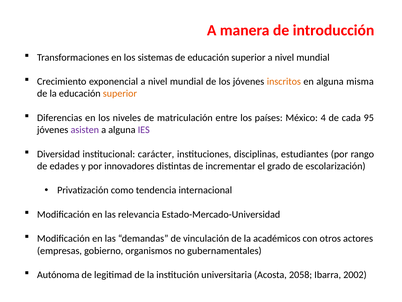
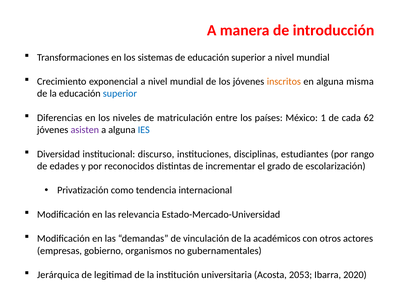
superior at (120, 93) colour: orange -> blue
4: 4 -> 1
95: 95 -> 62
IES colour: purple -> blue
carácter: carácter -> discurso
innovadores: innovadores -> reconocidos
Autónoma: Autónoma -> Jerárquica
2058: 2058 -> 2053
2002: 2002 -> 2020
